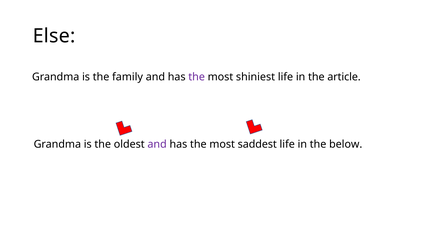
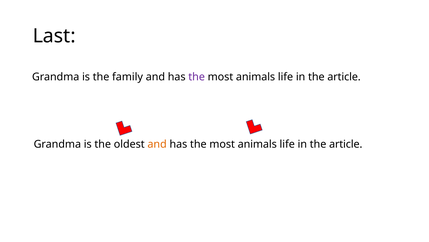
Else: Else -> Last
shiniest at (256, 77): shiniest -> animals
and at (157, 144) colour: purple -> orange
saddest at (257, 144): saddest -> animals
below at (346, 144): below -> article
